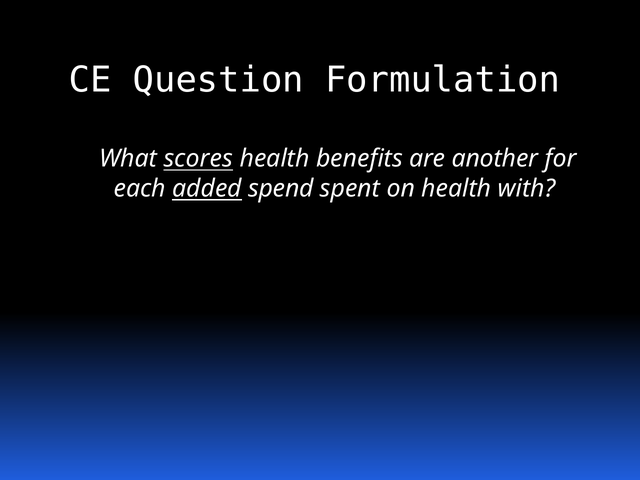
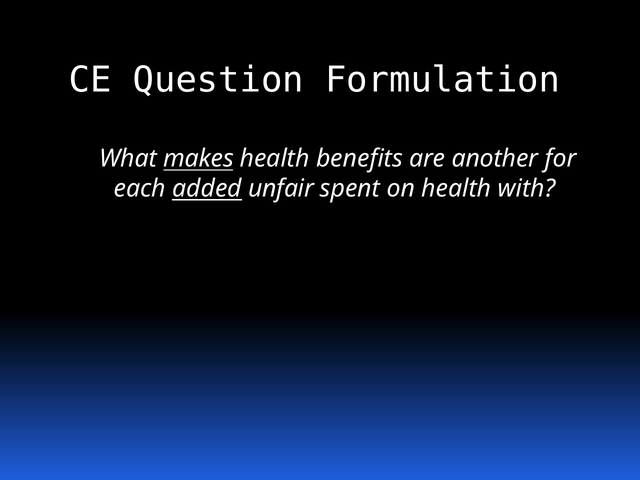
scores: scores -> makes
spend: spend -> unfair
